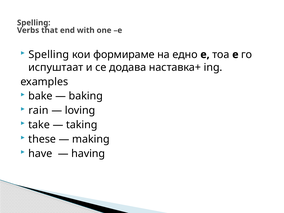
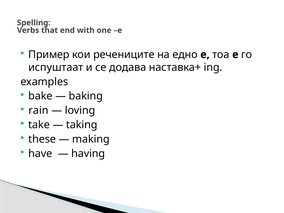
Spelling at (49, 55): Spelling -> Пример
формираме: формираме -> речениците
